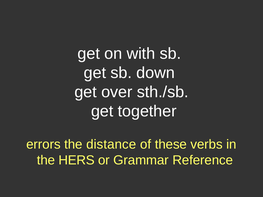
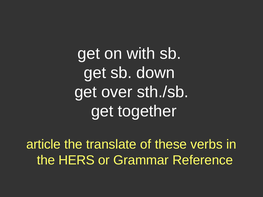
errors: errors -> article
distance: distance -> translate
